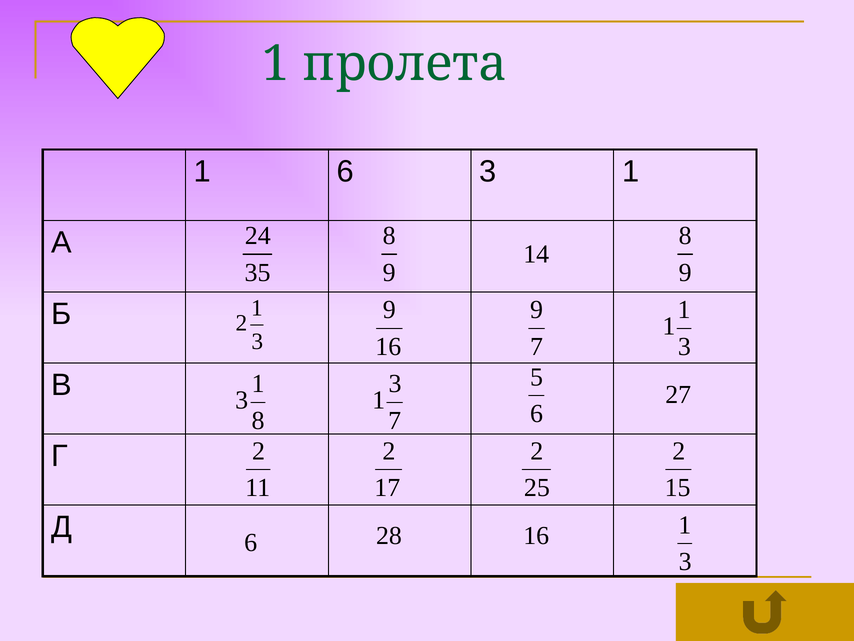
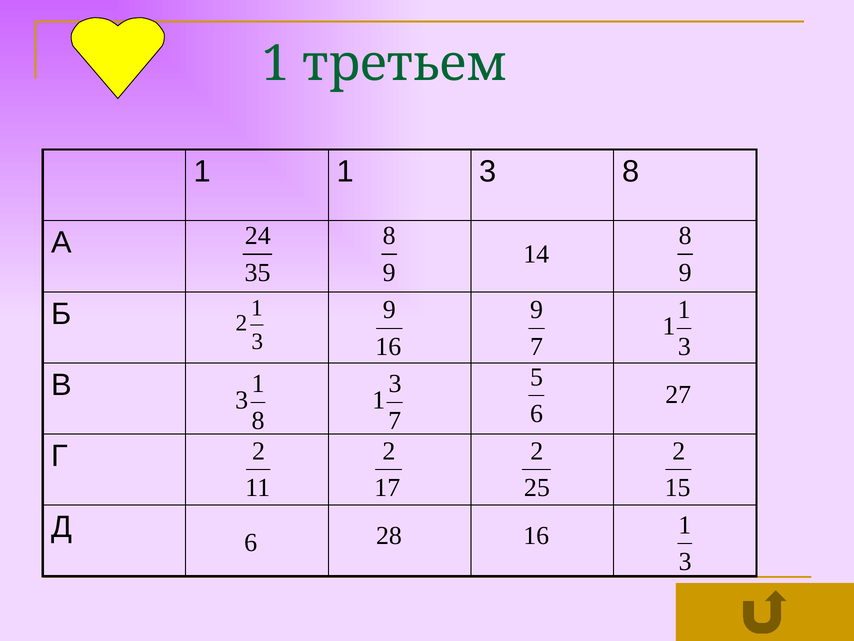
пролета: пролета -> третьем
6 at (345, 171): 6 -> 1
1 at (631, 171): 1 -> 8
